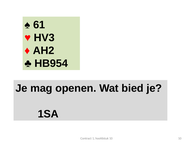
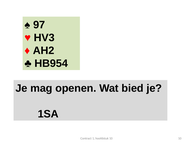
61: 61 -> 97
